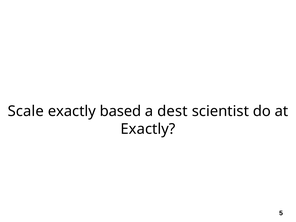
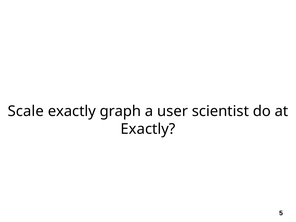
based: based -> graph
dest: dest -> user
